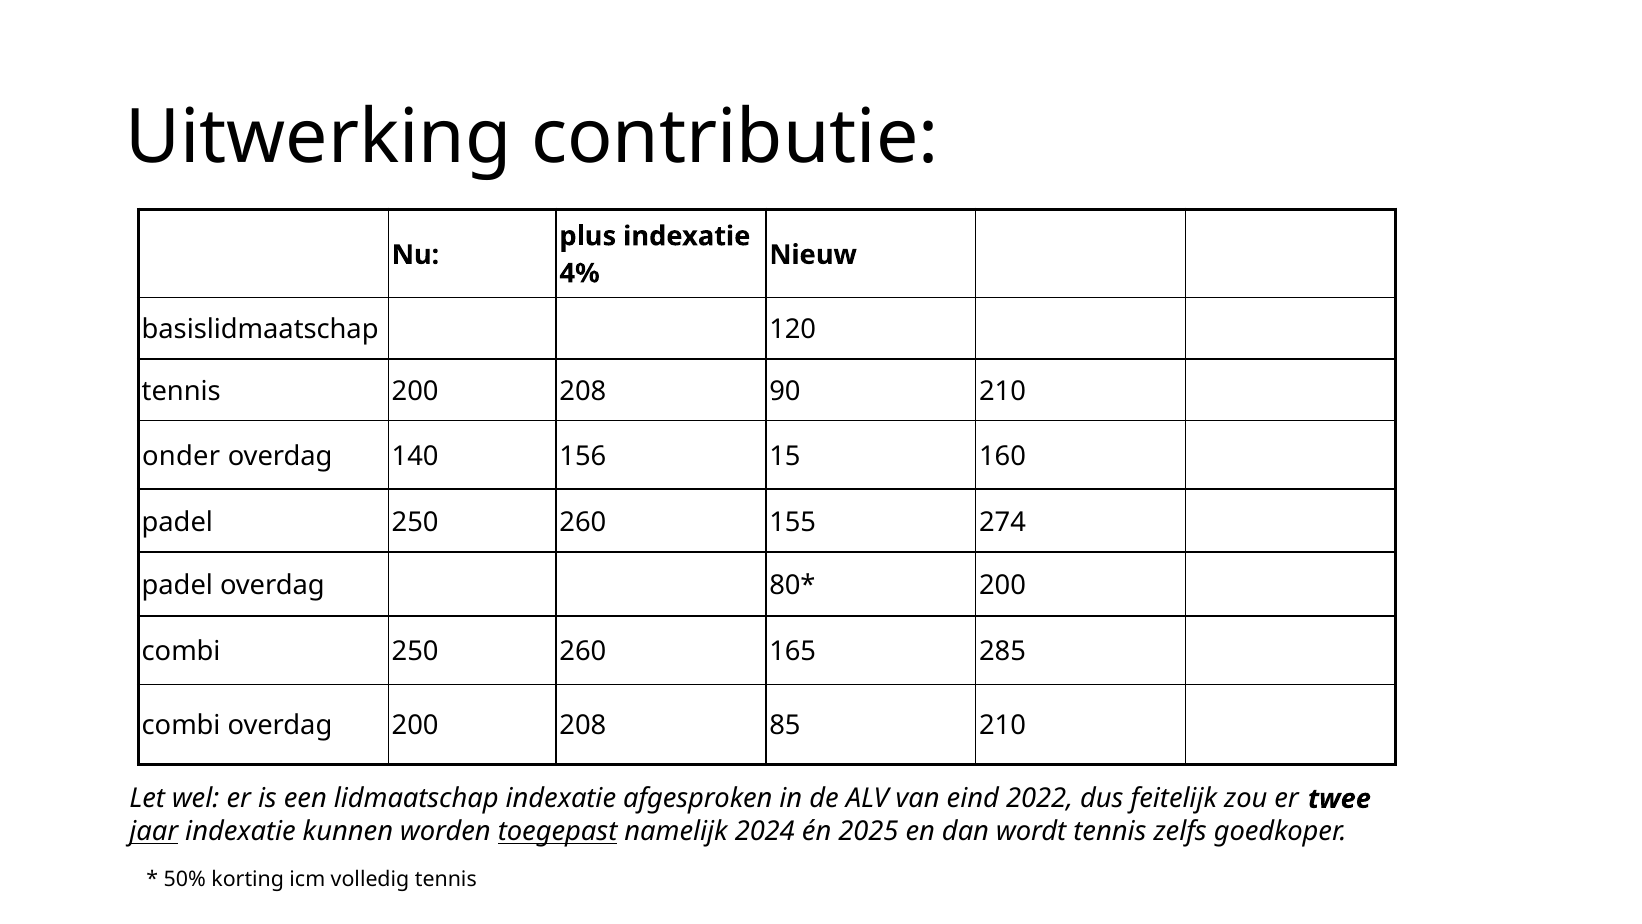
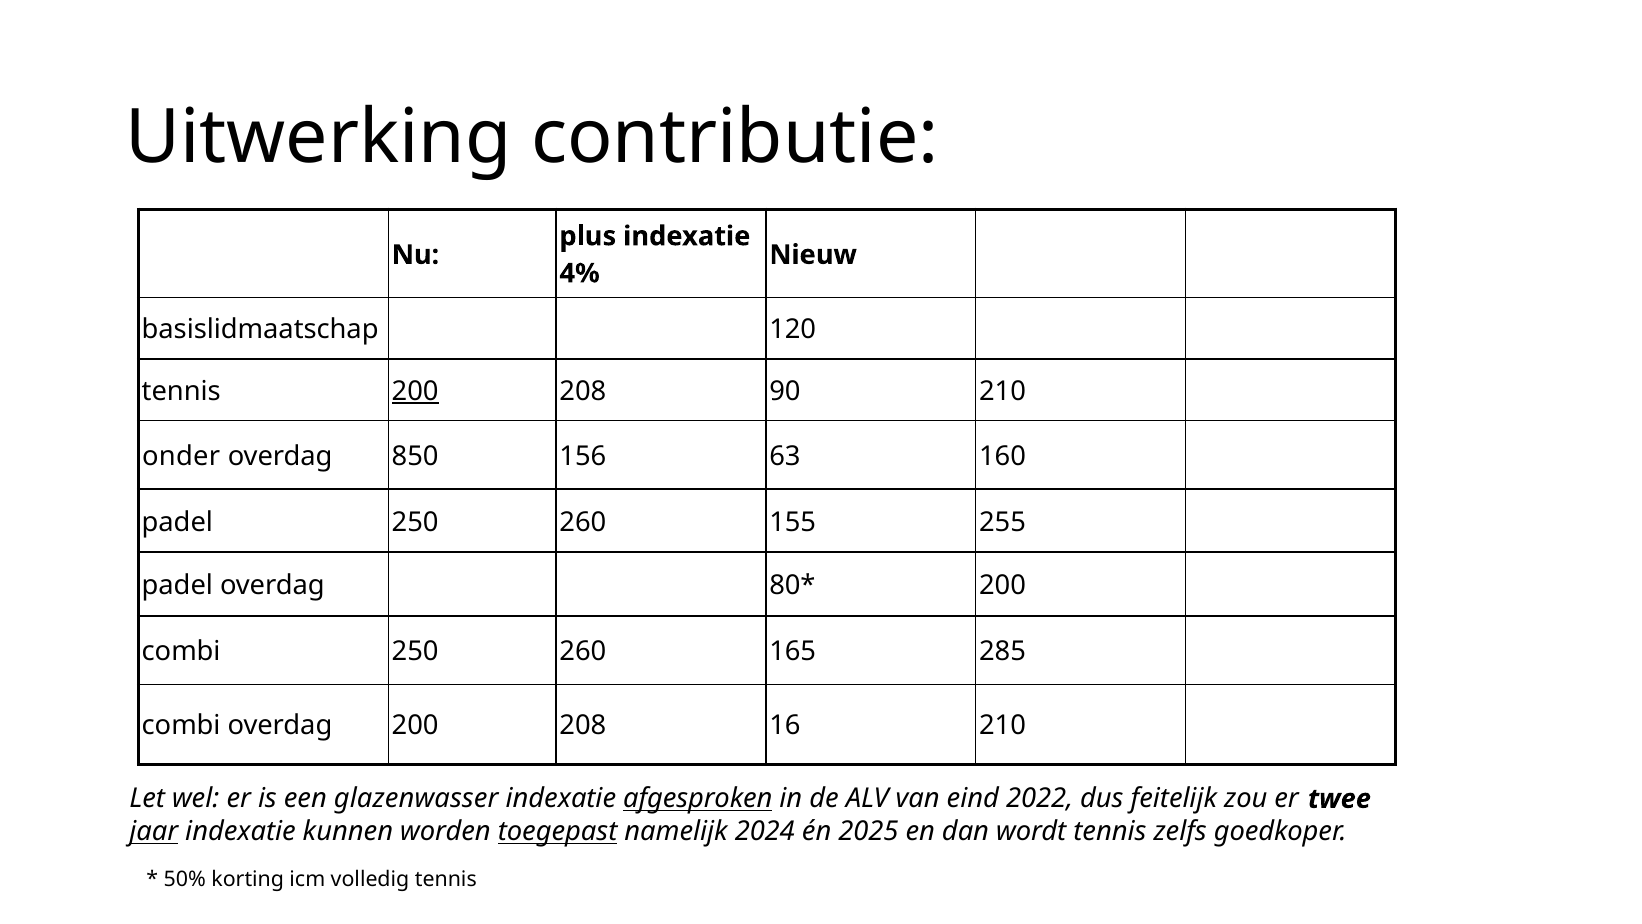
200 at (415, 391) underline: none -> present
140: 140 -> 850
15: 15 -> 63
274: 274 -> 255
85: 85 -> 16
lidmaatschap: lidmaatschap -> glazenwasser
afgesproken underline: none -> present
